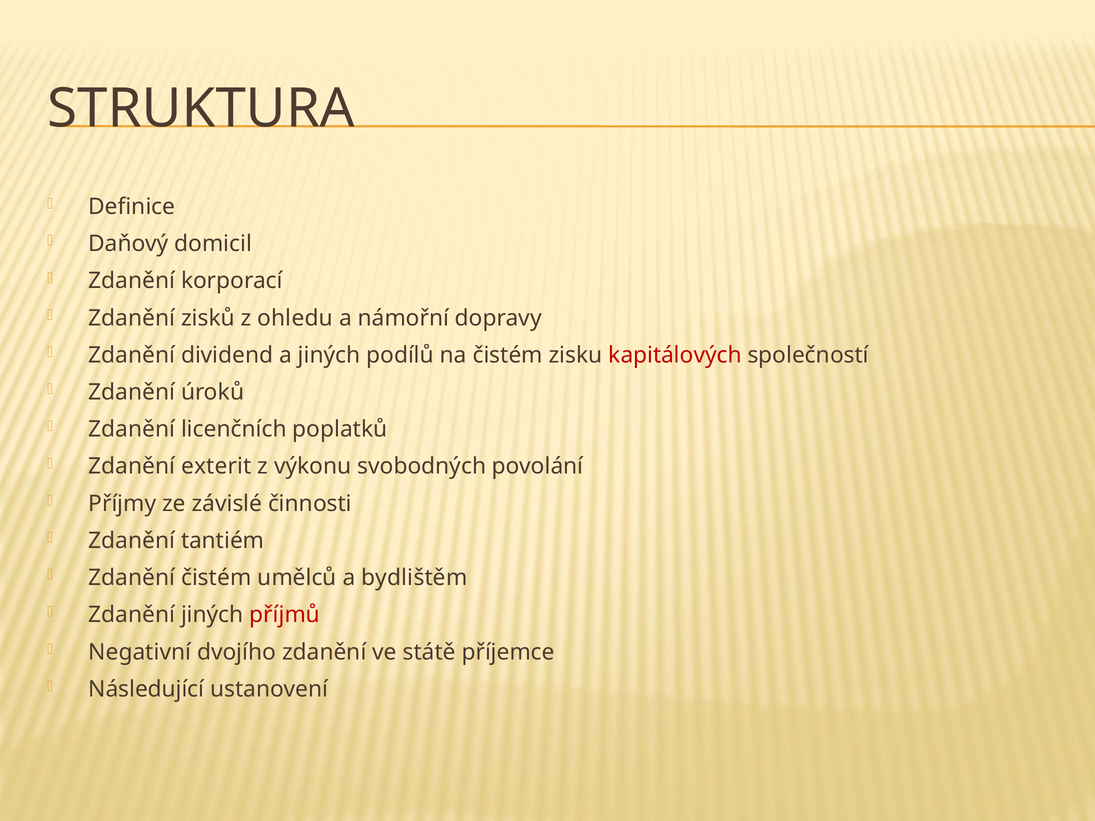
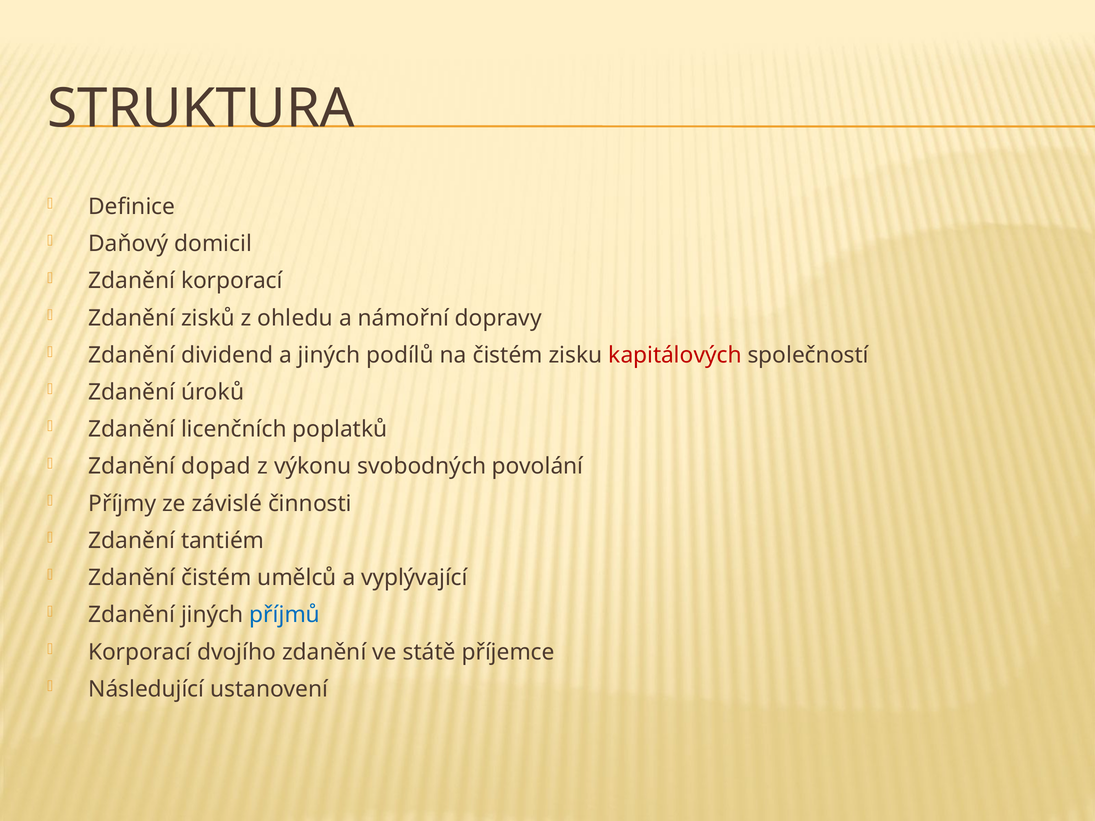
exterit: exterit -> dopad
bydlištěm: bydlištěm -> vyplývající
příjmů colour: red -> blue
Negativní at (140, 652): Negativní -> Korporací
